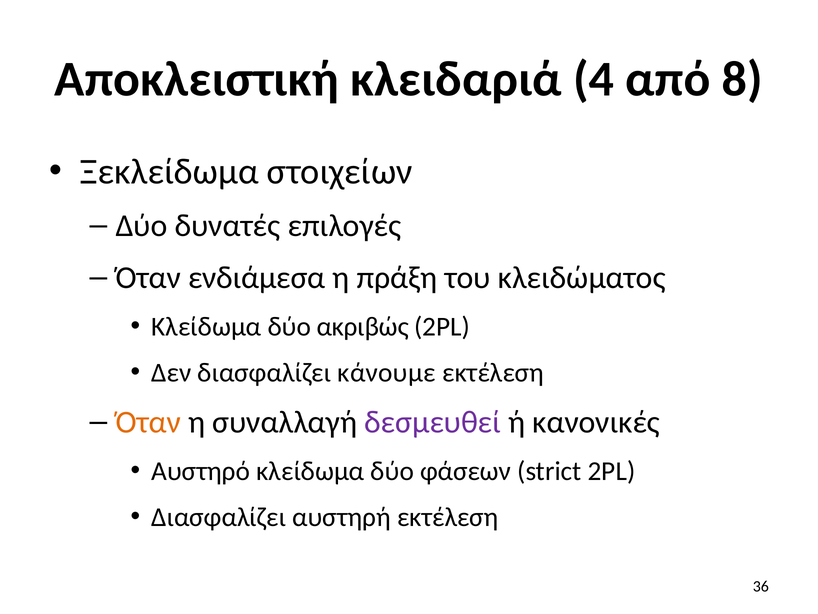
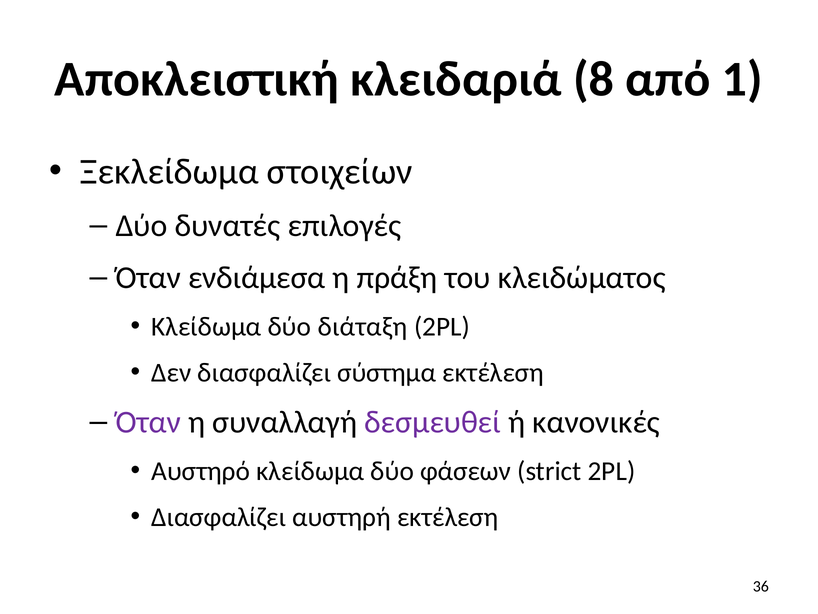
4: 4 -> 8
8: 8 -> 1
ακριβώς: ακριβώς -> διάταξη
κάνουμε: κάνουμε -> σύστημα
Όταν at (148, 422) colour: orange -> purple
